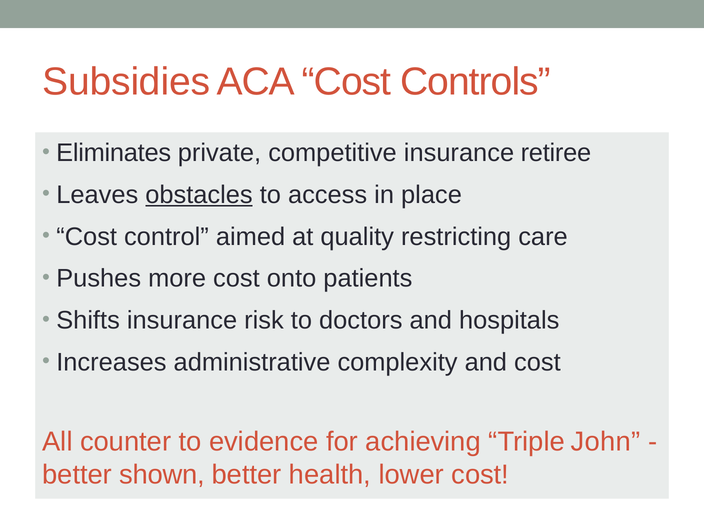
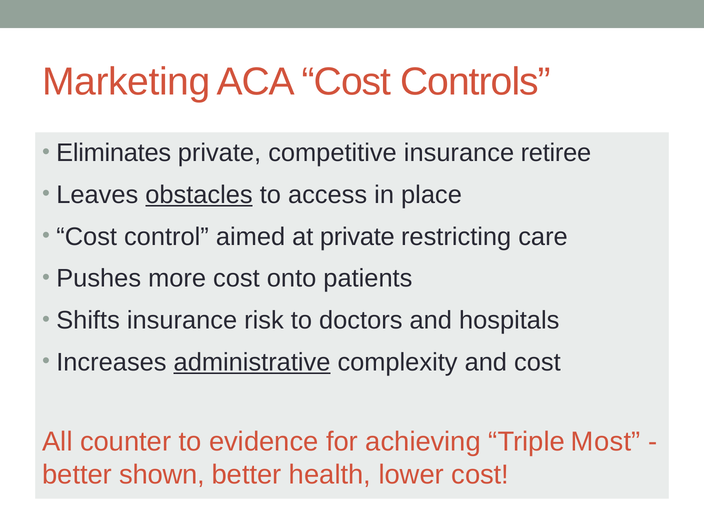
Subsidies: Subsidies -> Marketing
at quality: quality -> private
administrative underline: none -> present
John: John -> Most
